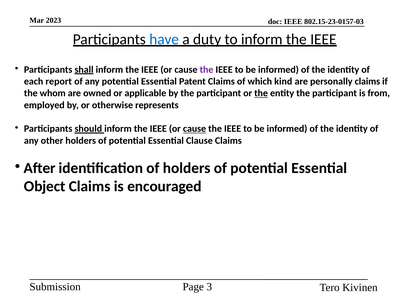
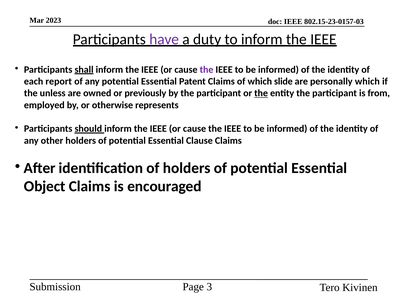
have colour: blue -> purple
kind: kind -> slide
personally claims: claims -> which
whom: whom -> unless
applicable: applicable -> previously
cause at (194, 129) underline: present -> none
